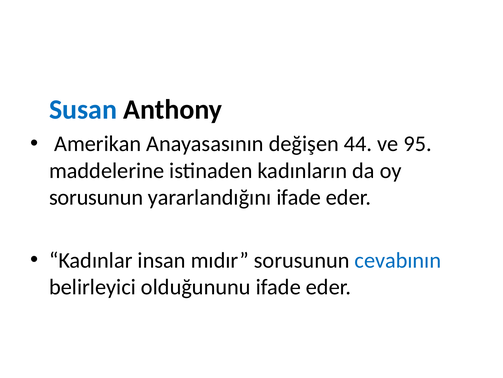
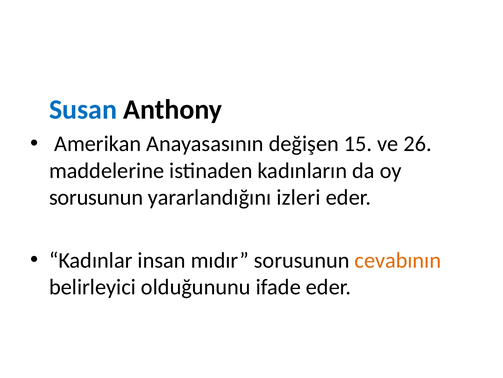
44: 44 -> 15
95: 95 -> 26
yararlandığını ifade: ifade -> izleri
cevabının colour: blue -> orange
